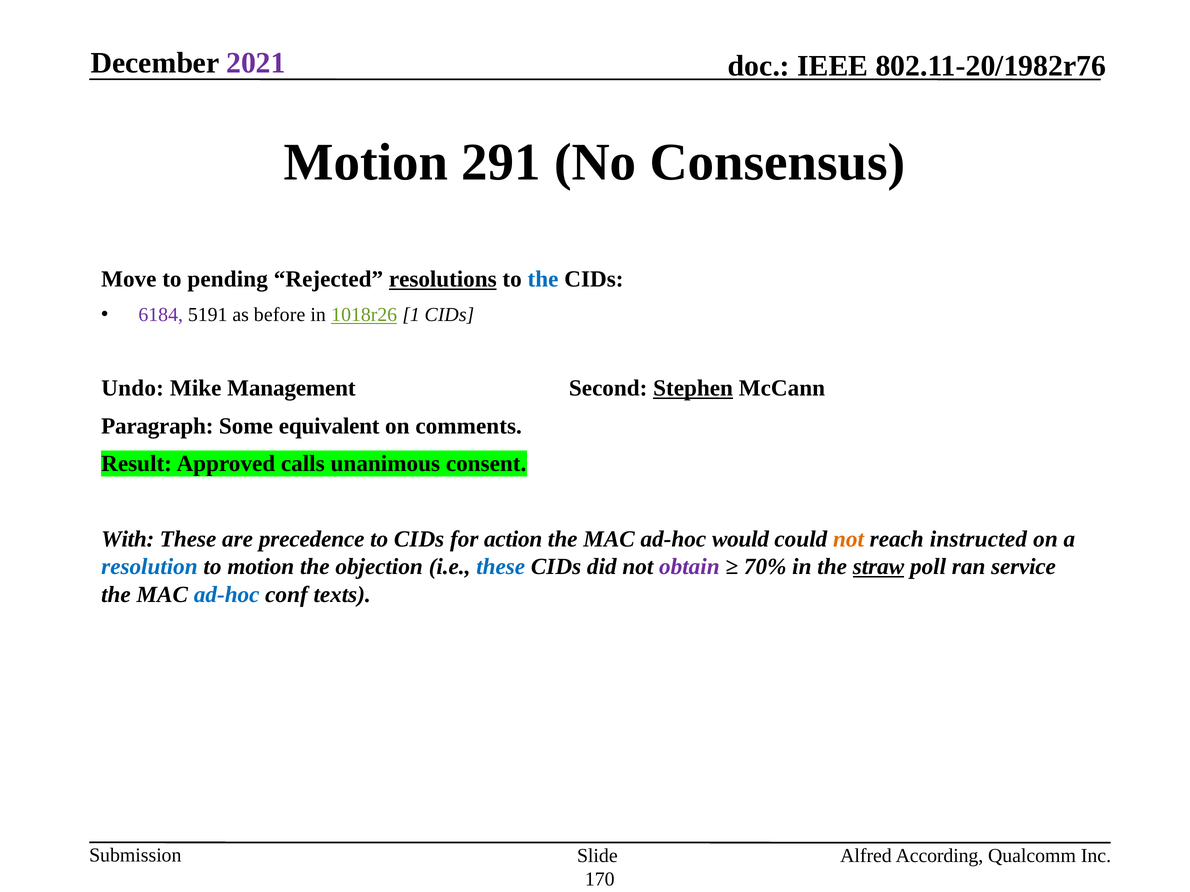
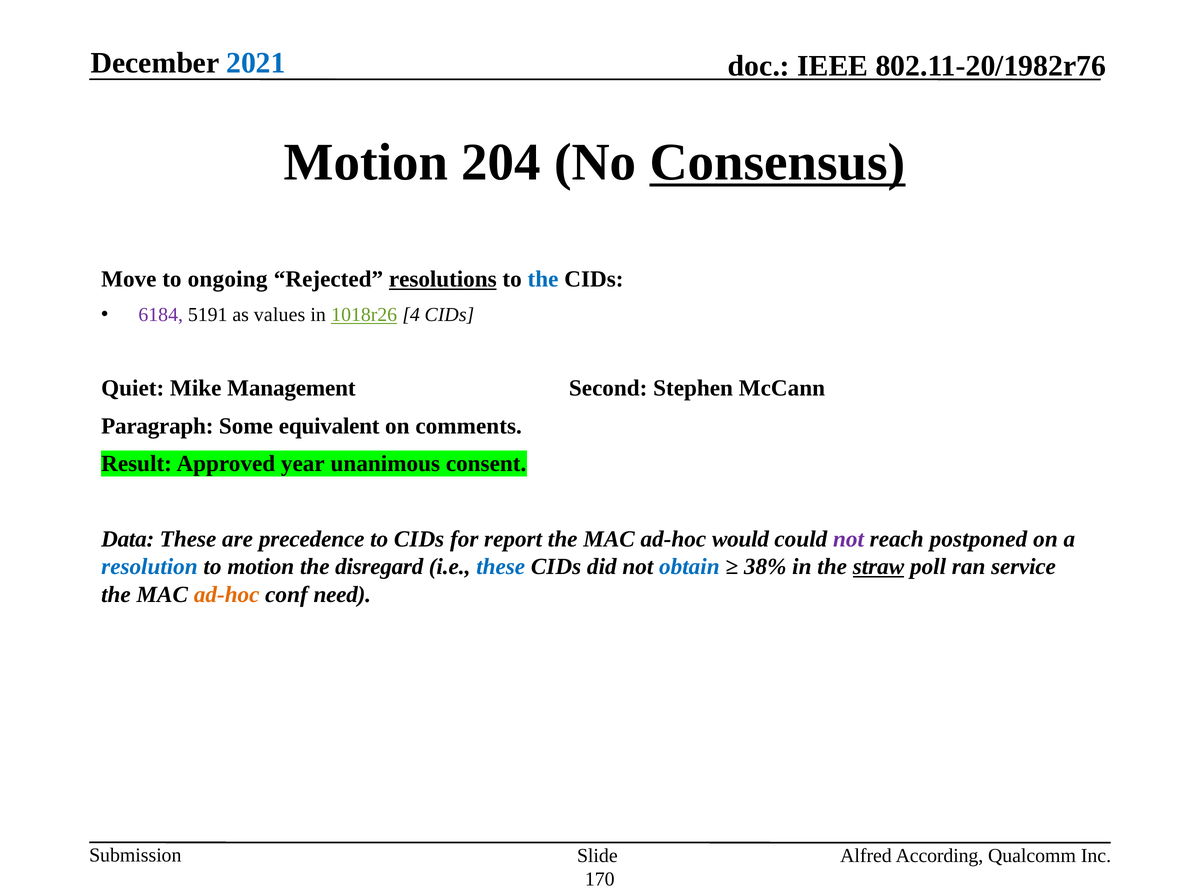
2021 colour: purple -> blue
291: 291 -> 204
Consensus underline: none -> present
pending: pending -> ongoing
before: before -> values
1: 1 -> 4
Undo: Undo -> Quiet
Stephen underline: present -> none
calls: calls -> year
With: With -> Data
action: action -> report
not at (848, 539) colour: orange -> purple
instructed: instructed -> postponed
objection: objection -> disregard
obtain colour: purple -> blue
70%: 70% -> 38%
ad-hoc at (227, 595) colour: blue -> orange
texts: texts -> need
